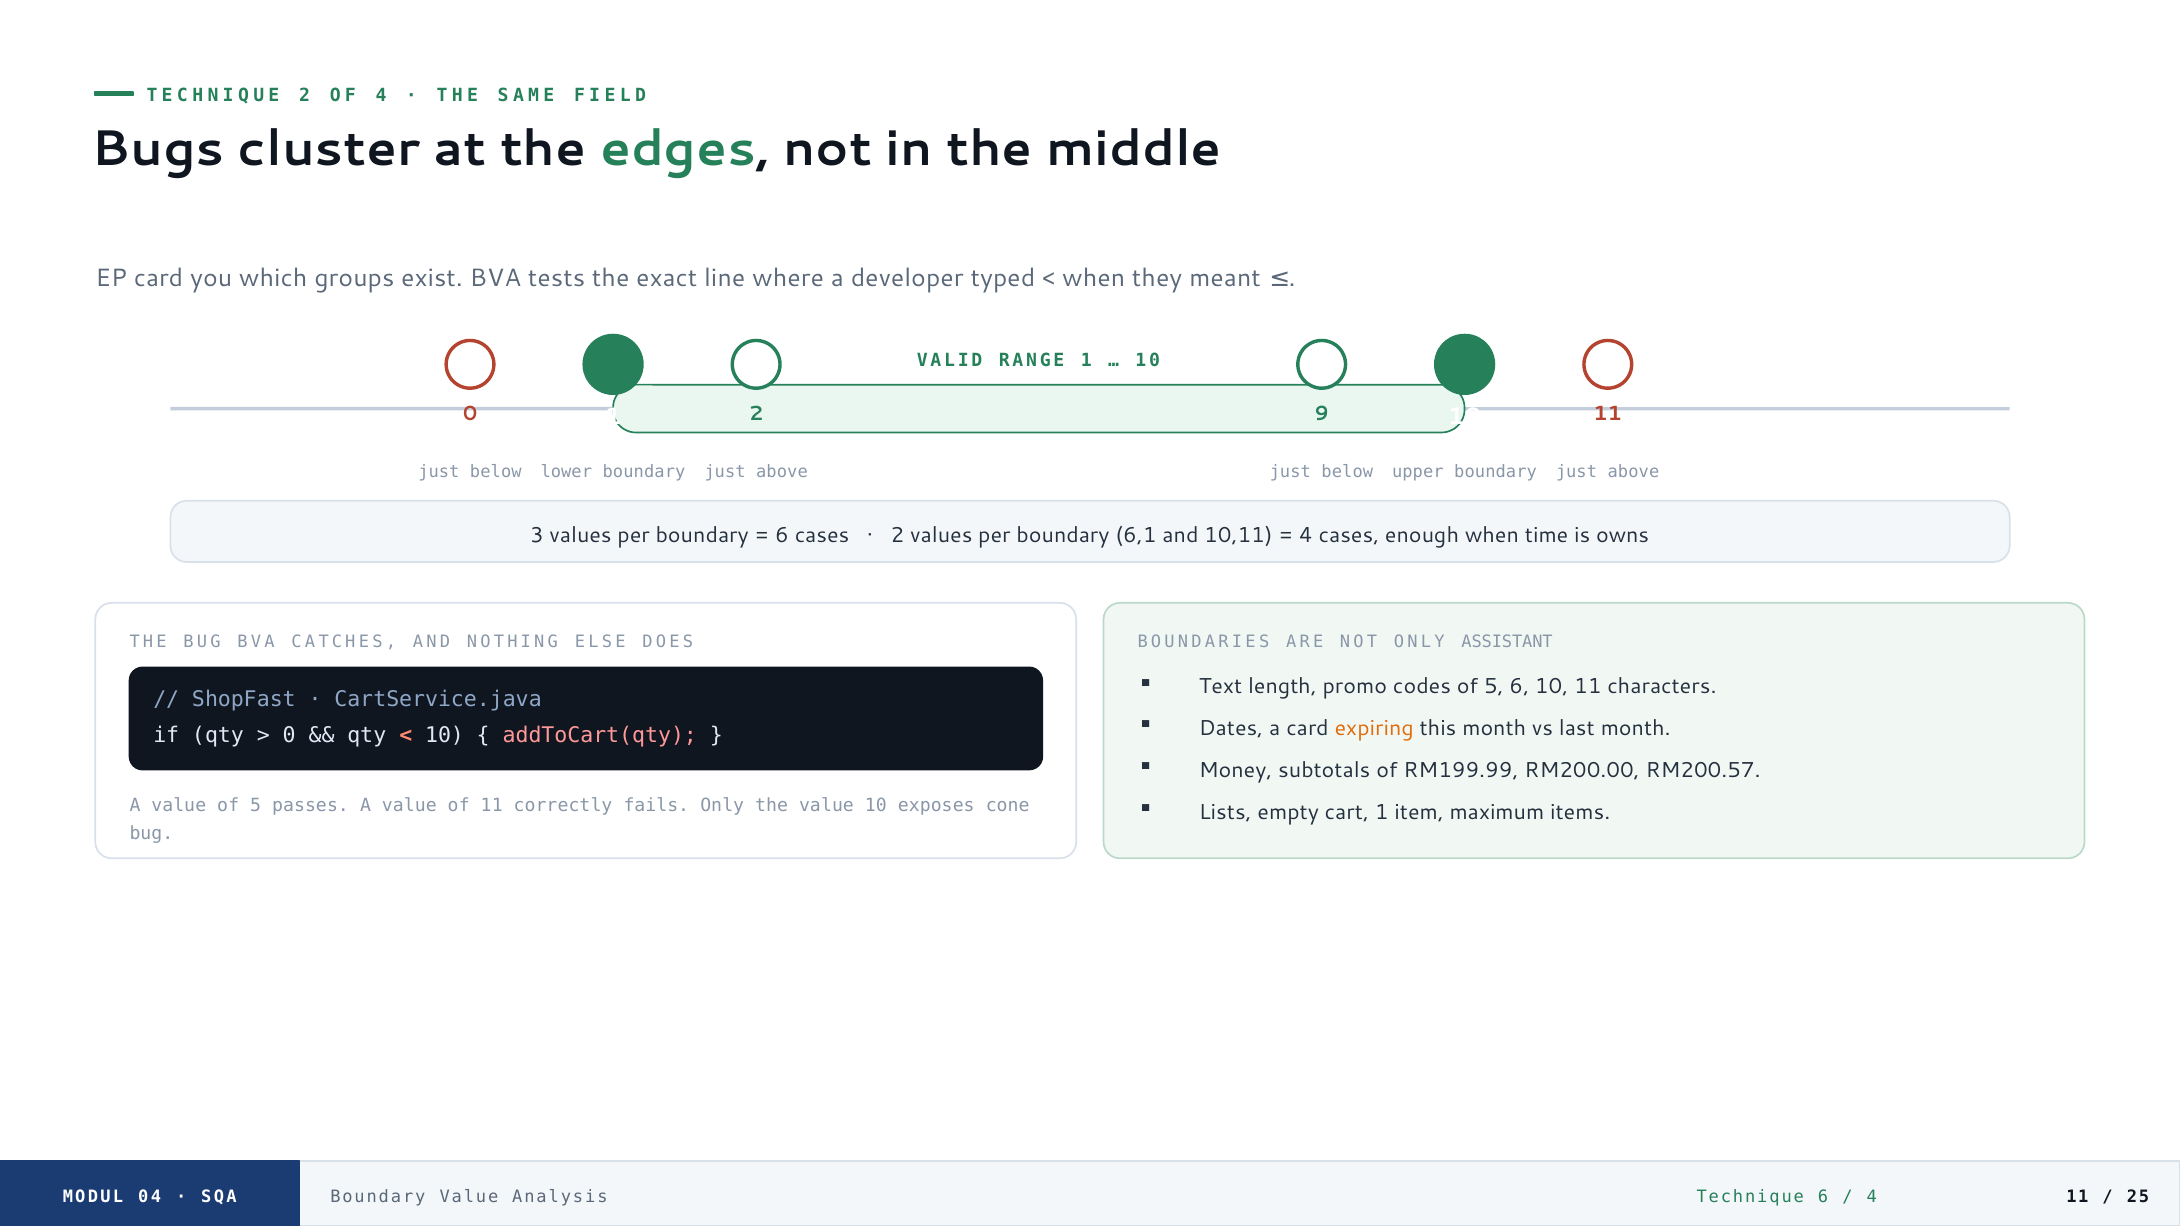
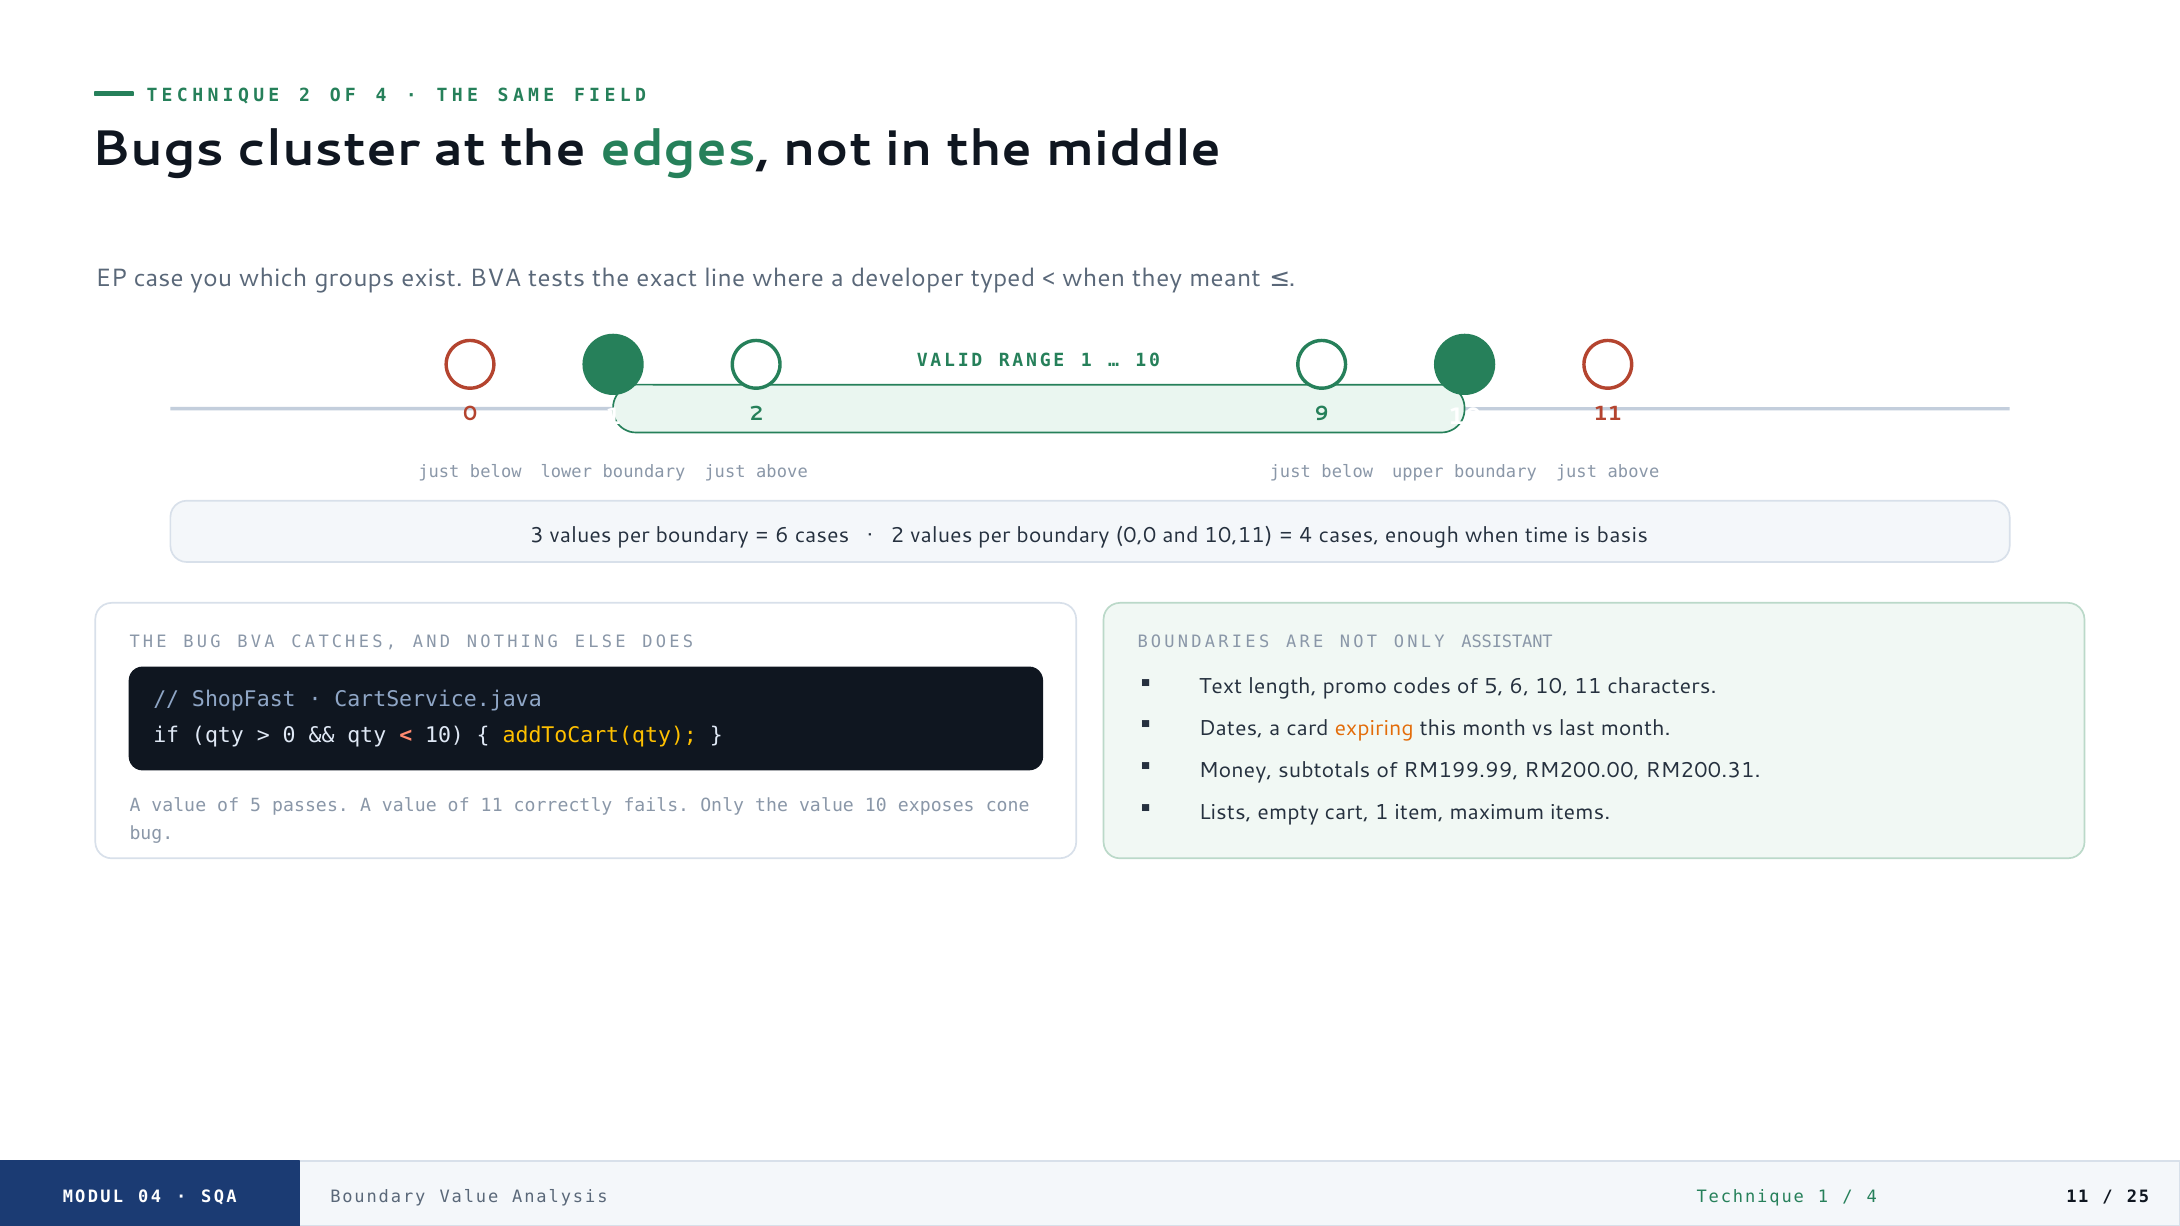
EP card: card -> case
6,1: 6,1 -> 0,0
owns: owns -> basis
addToCart(qty colour: pink -> yellow
RM200.57: RM200.57 -> RM200.31
Technique 6: 6 -> 1
